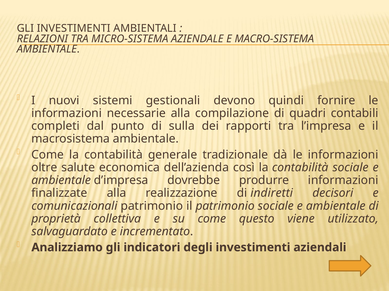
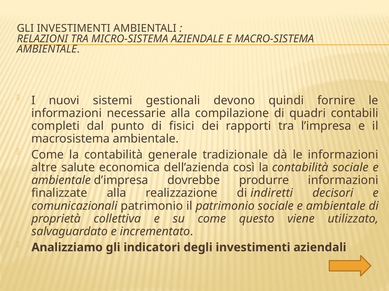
sulla: sulla -> fisici
oltre: oltre -> altre
